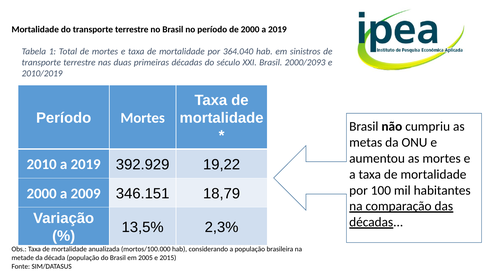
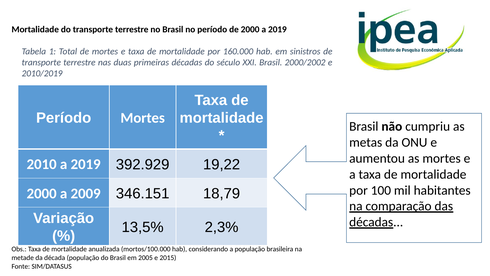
364.040: 364.040 -> 160.000
2000/2093: 2000/2093 -> 2000/2002
